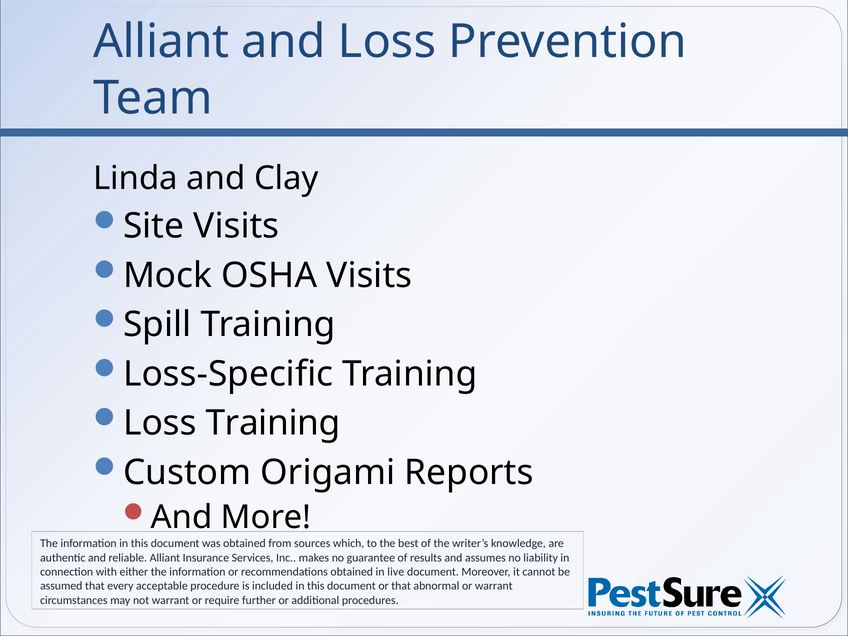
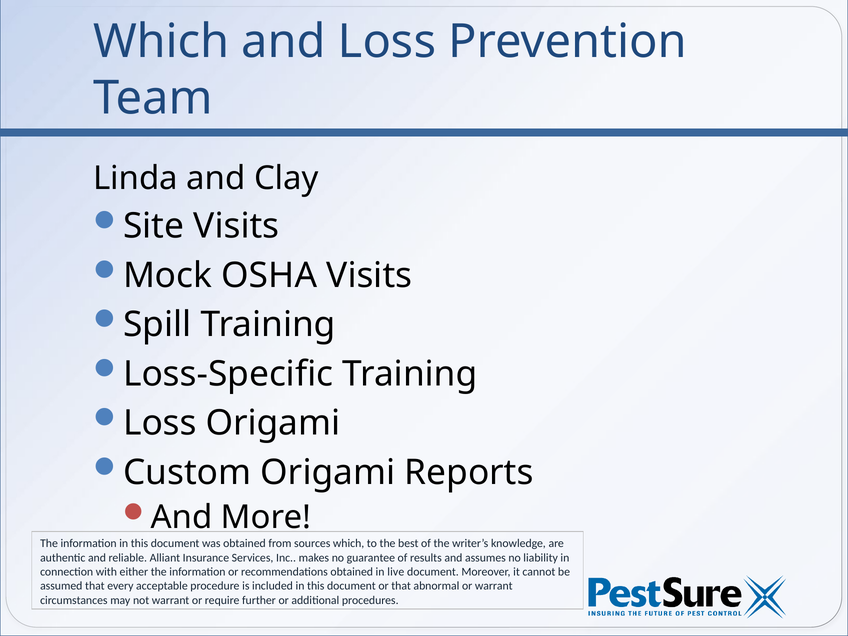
Alliant at (161, 41): Alliant -> Which
Loss Training: Training -> Origami
